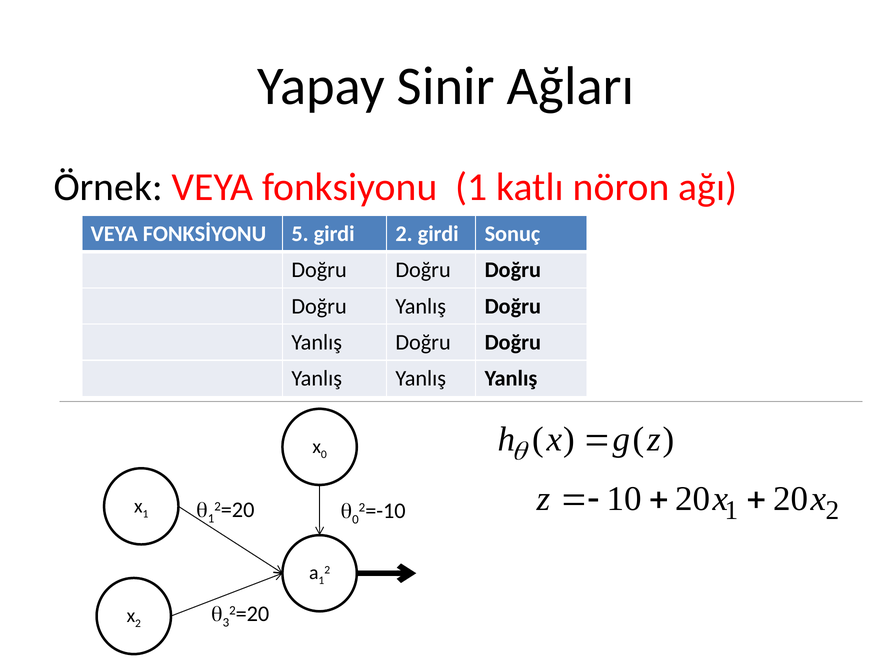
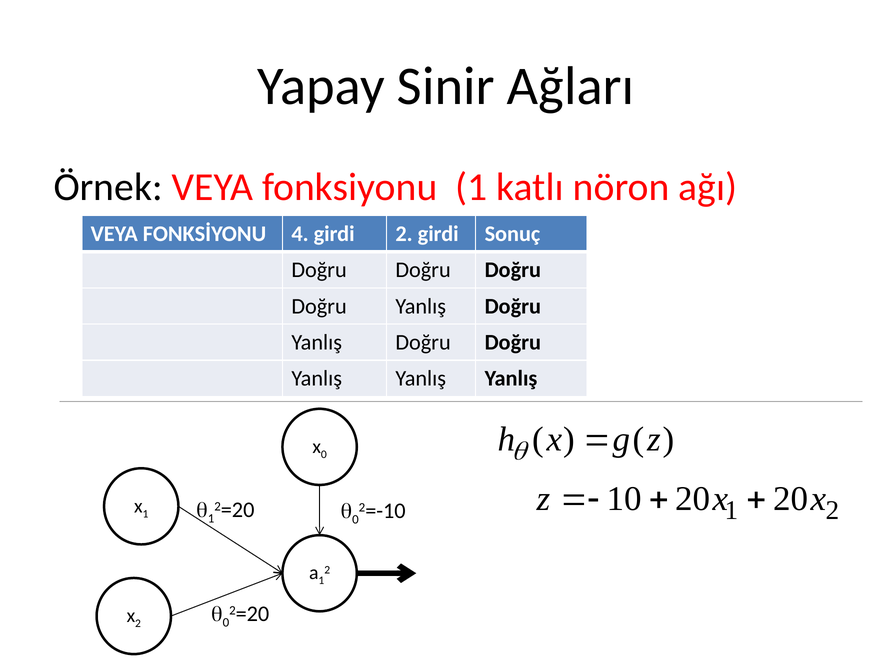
5: 5 -> 4
3 at (226, 623): 3 -> 0
